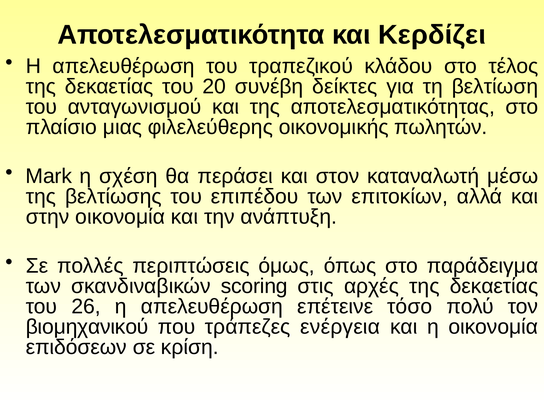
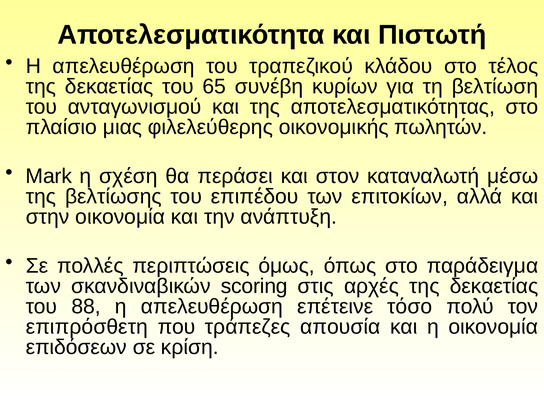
Κερδίζει: Κερδίζει -> Πιστωτή
20: 20 -> 65
δείκτες: δείκτες -> κυρίων
26: 26 -> 88
βιομηχανικού: βιομηχανικού -> επιπρόσθετη
ενέργεια: ενέργεια -> απουσία
